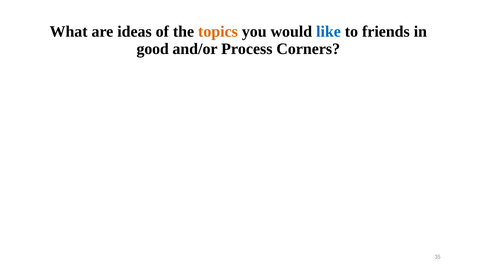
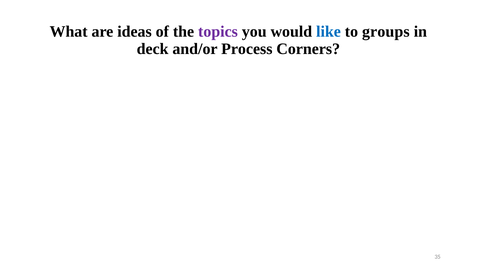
topics colour: orange -> purple
friends: friends -> groups
good: good -> deck
